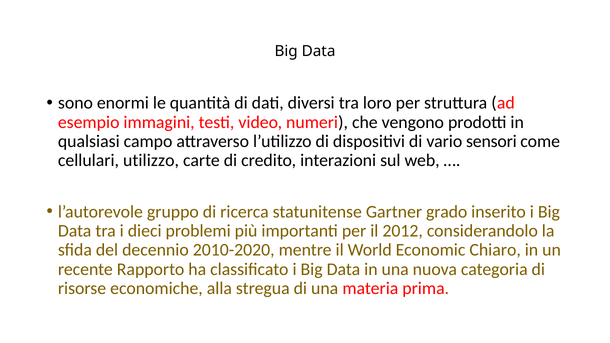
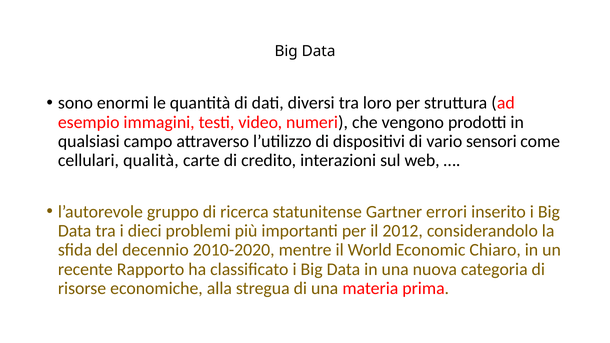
utilizzo: utilizzo -> qualità
grado: grado -> errori
